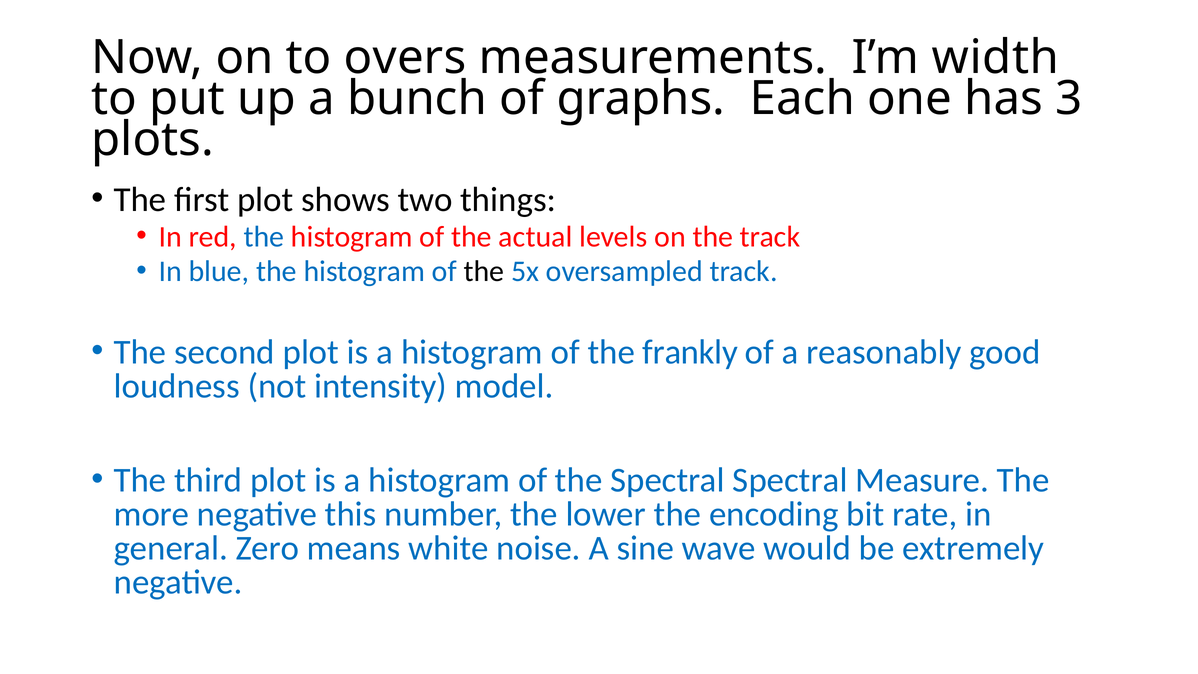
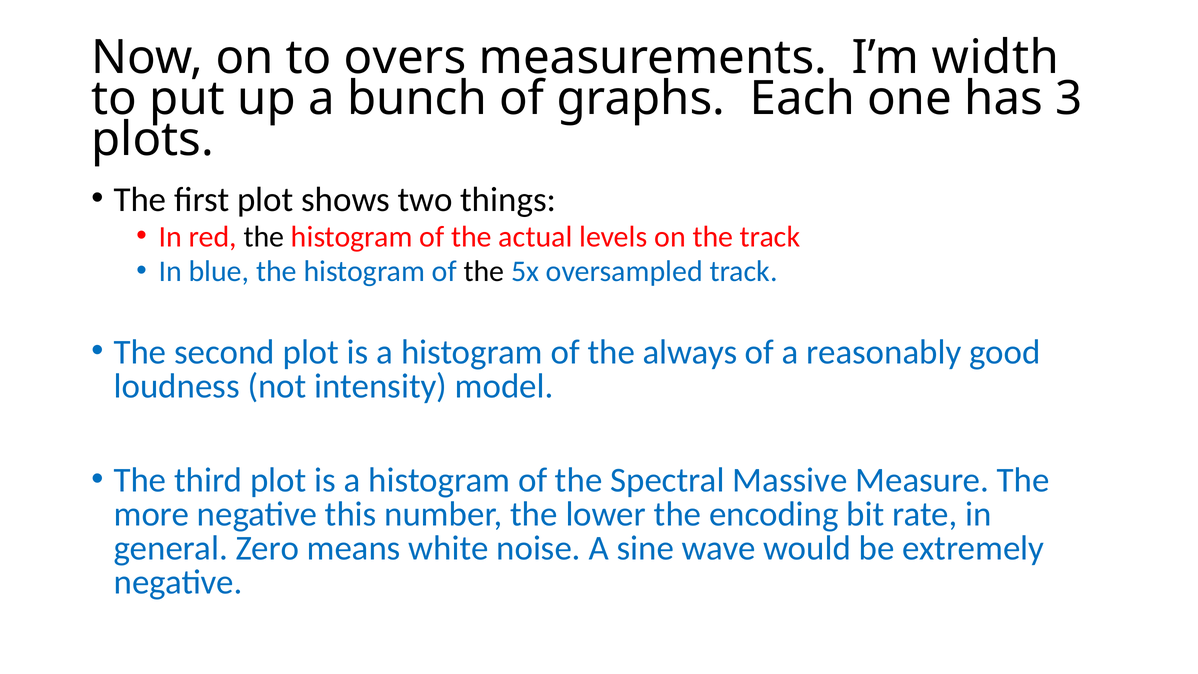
the at (264, 237) colour: blue -> black
frankly: frankly -> always
Spectral Spectral: Spectral -> Massive
